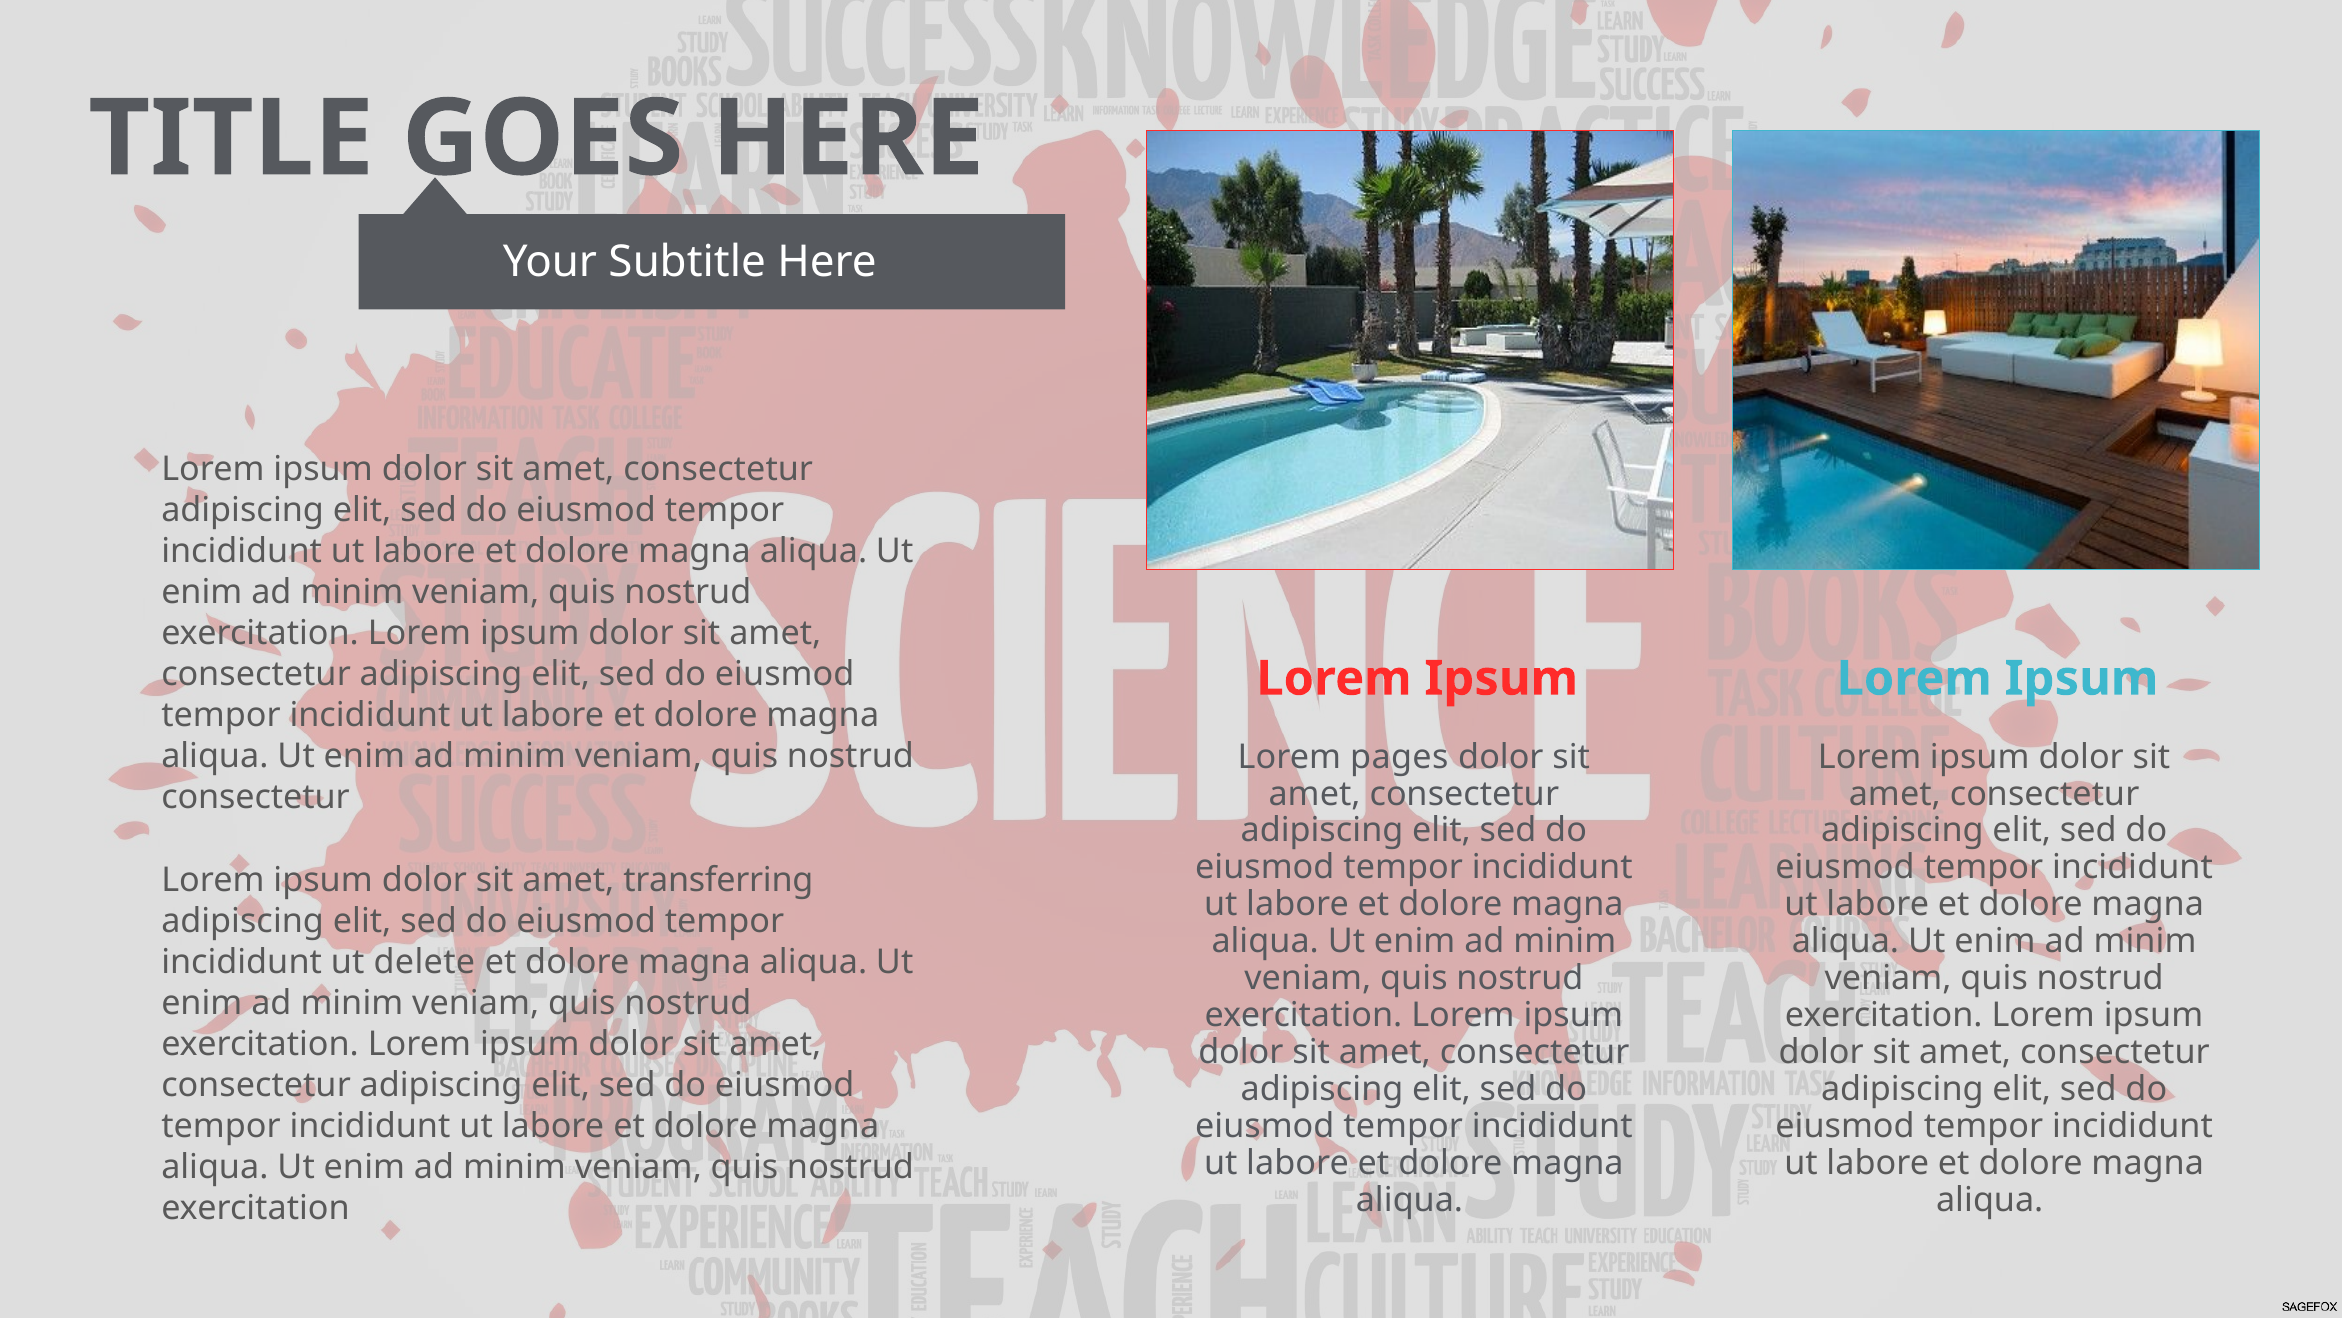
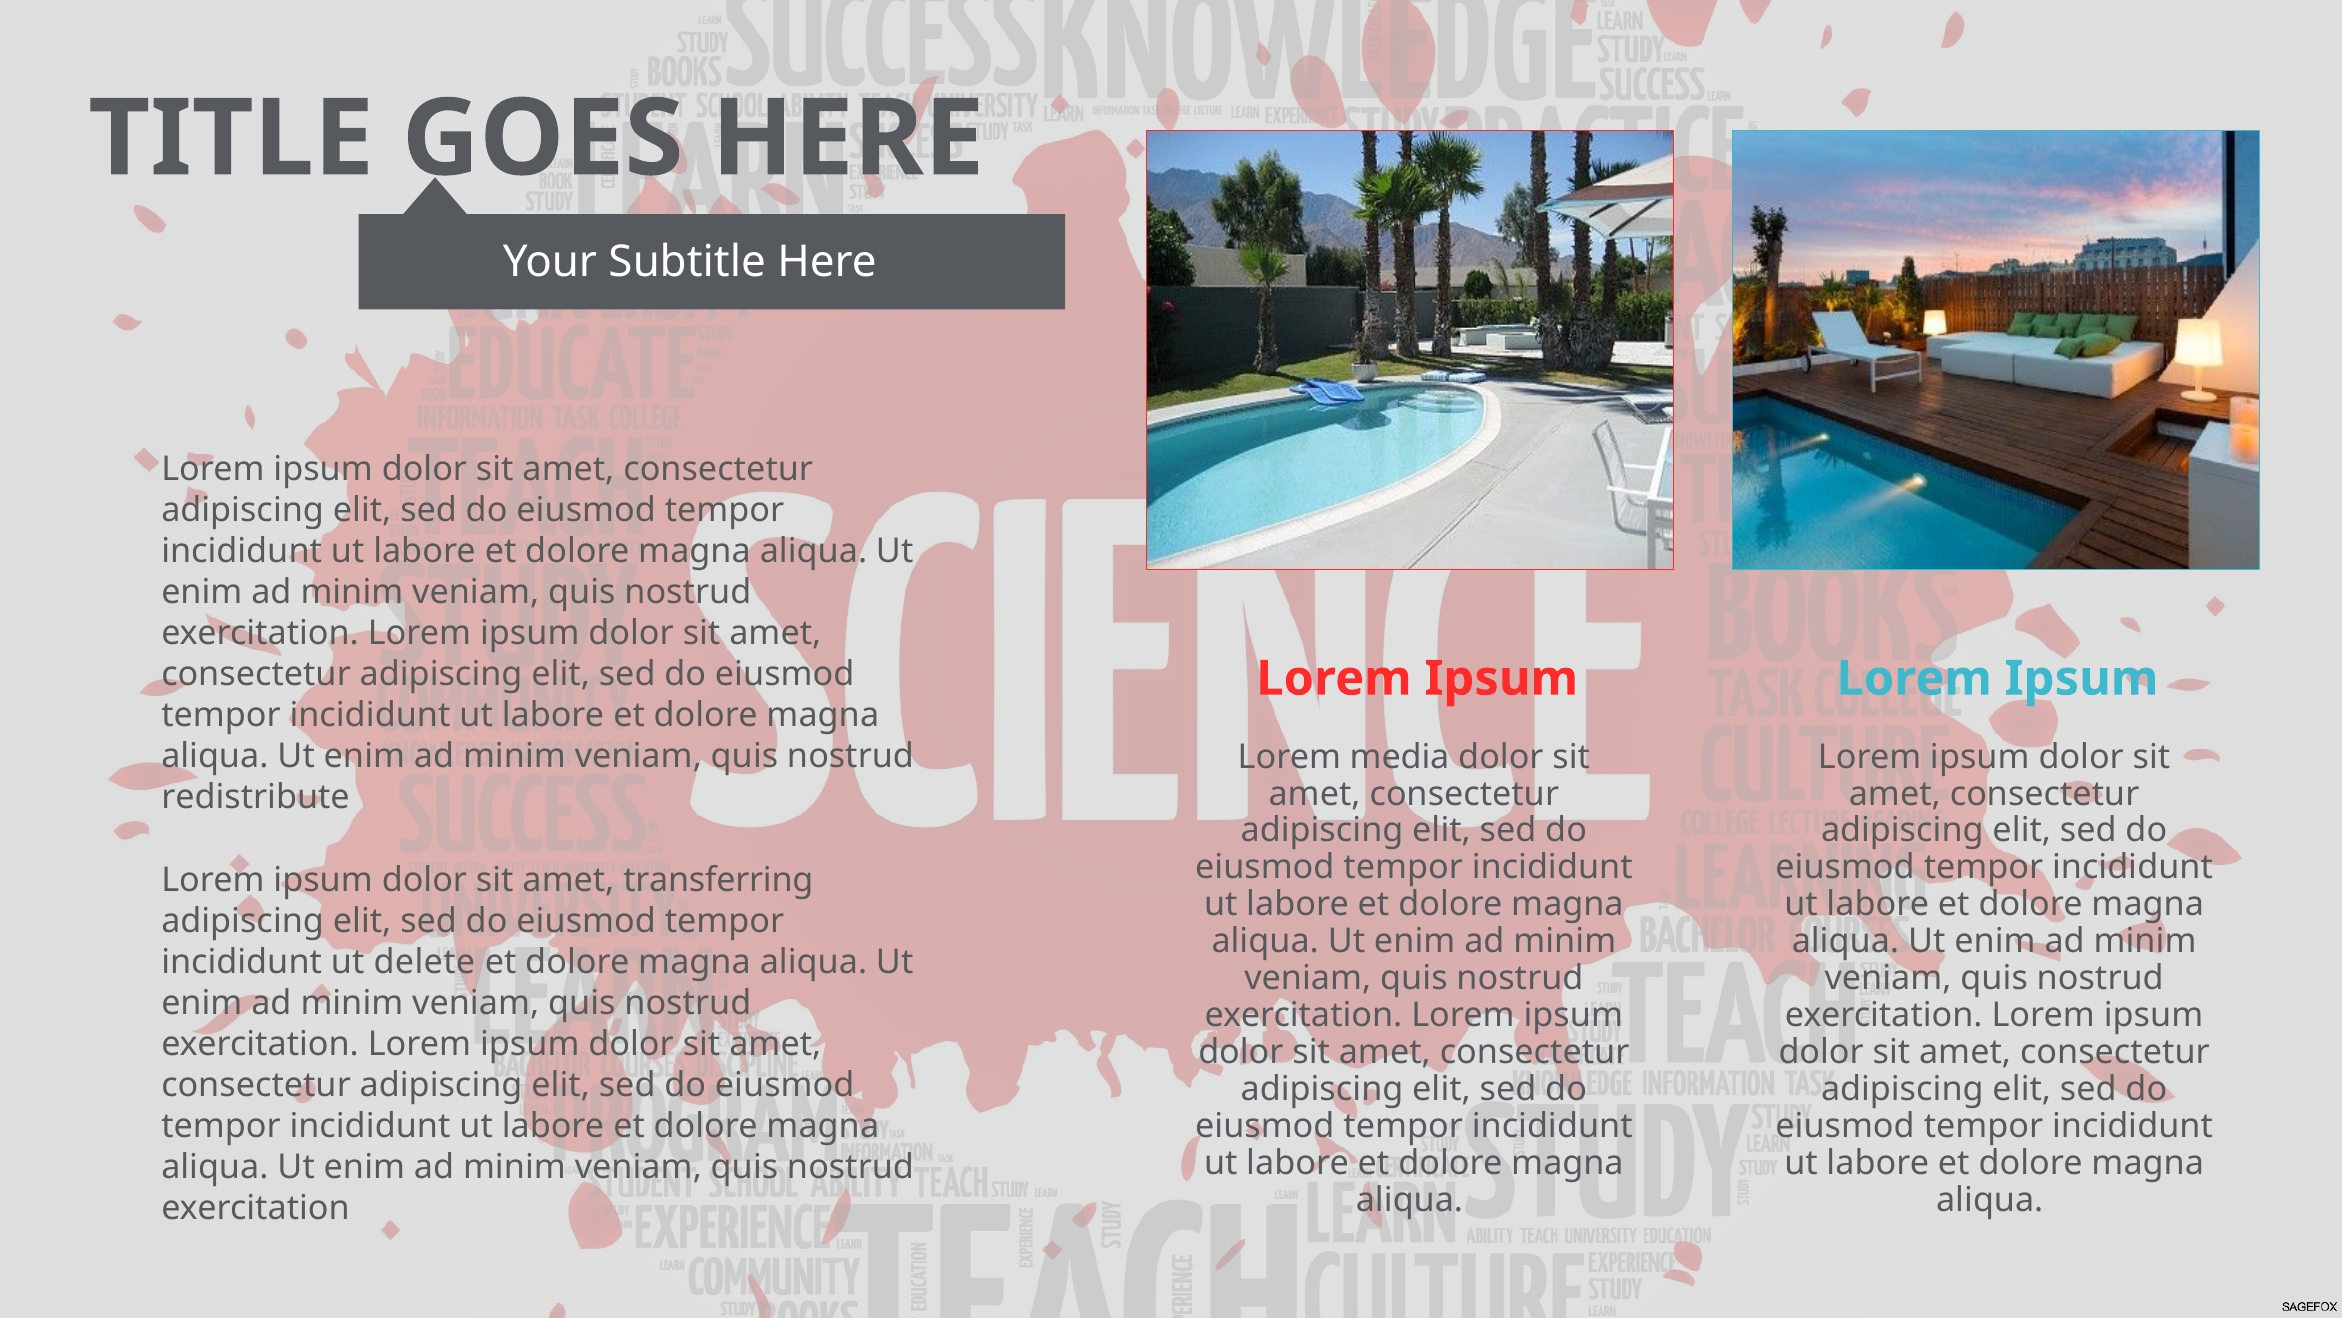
pages: pages -> media
consectetur at (256, 797): consectetur -> redistribute
